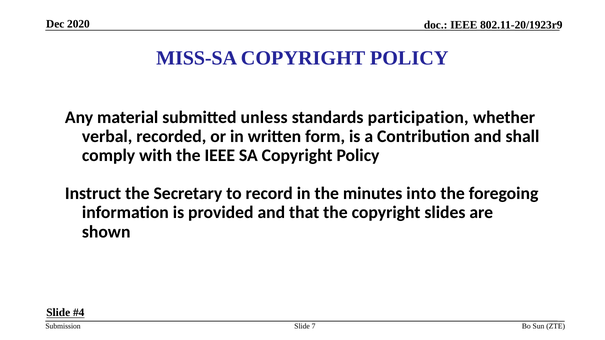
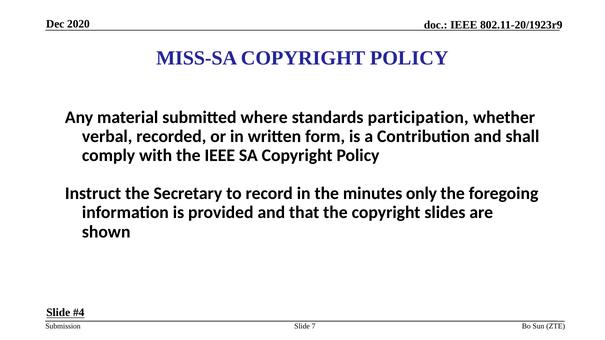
unless: unless -> where
into: into -> only
